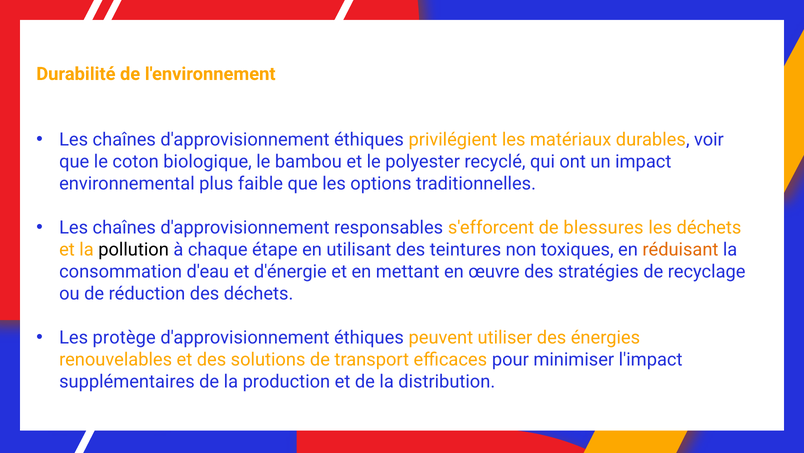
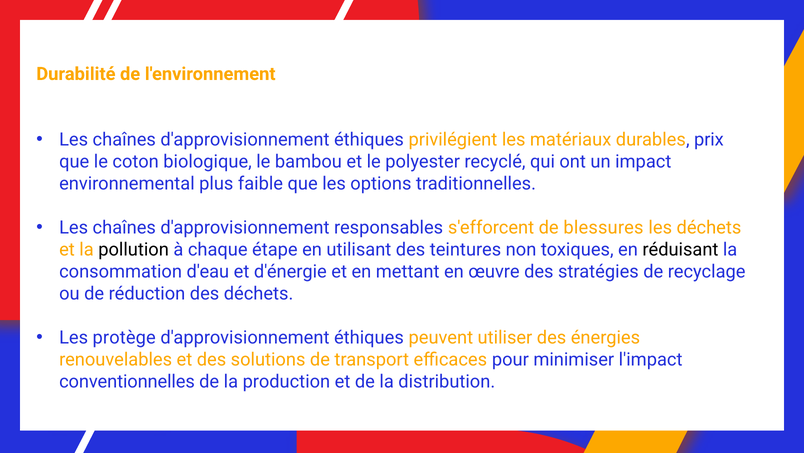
voir: voir -> prix
réduisant colour: orange -> black
supplémentaires: supplémentaires -> conventionnelles
